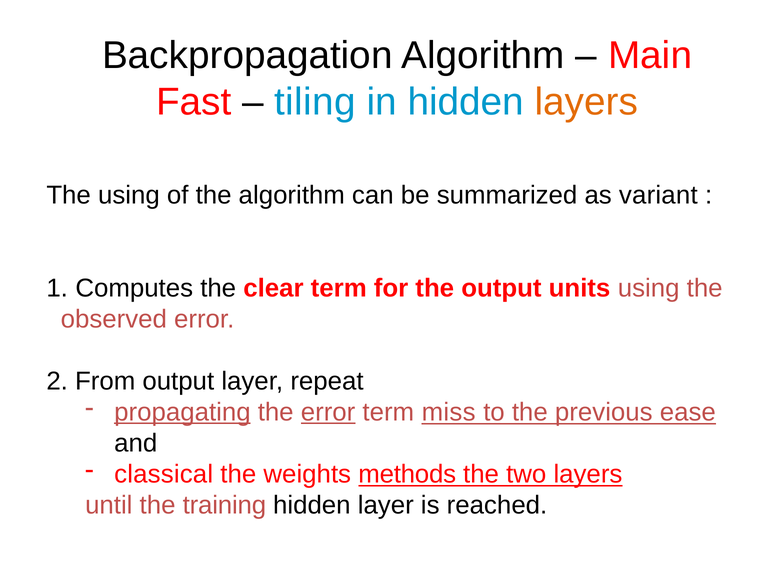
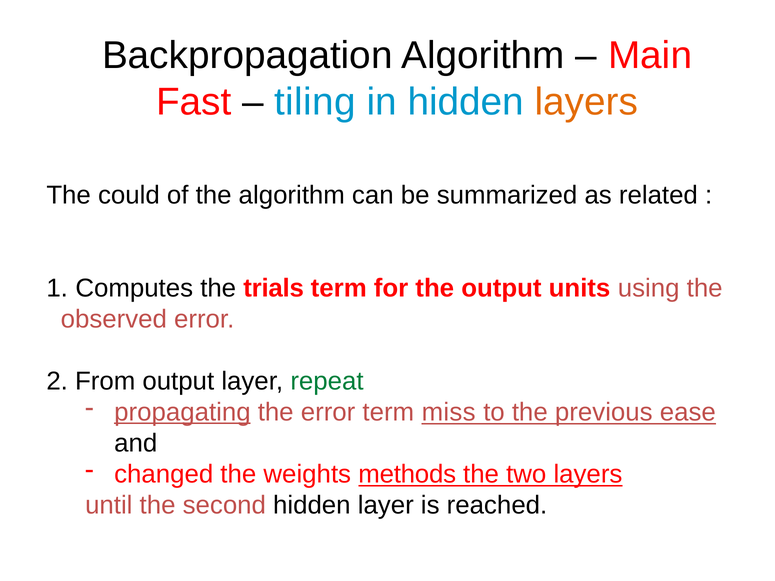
The using: using -> could
variant: variant -> related
clear: clear -> trials
repeat colour: black -> green
error at (328, 412) underline: present -> none
classical: classical -> changed
training: training -> second
